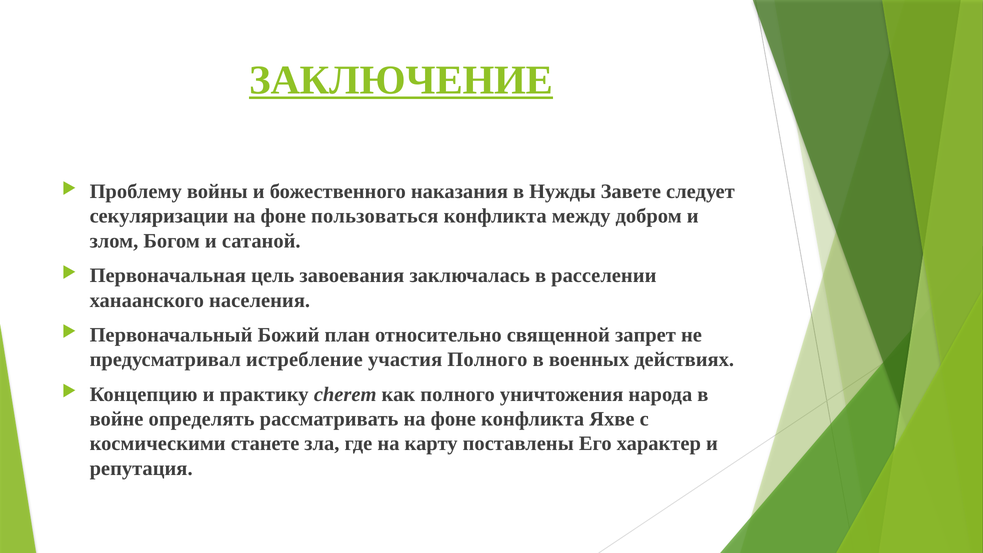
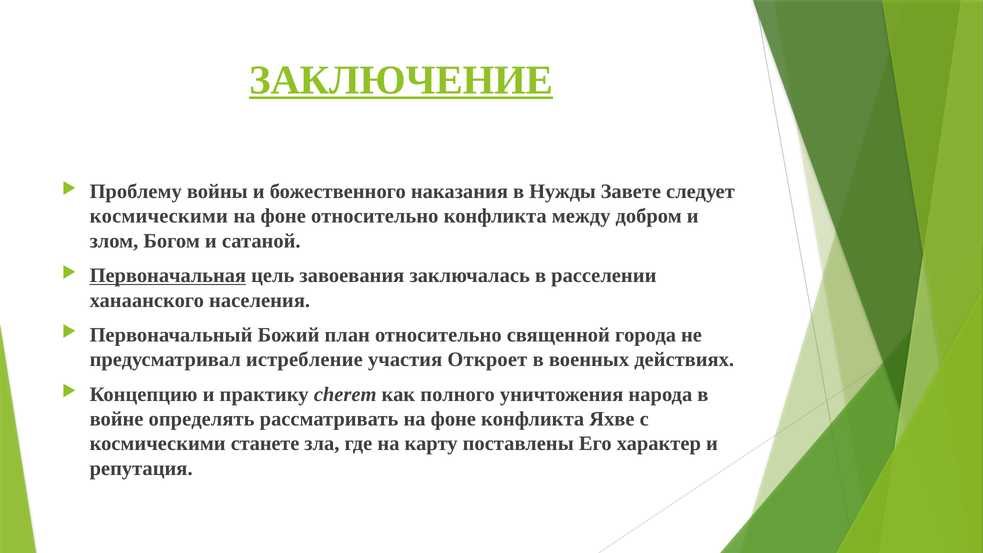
секуляризации at (159, 216): секуляризации -> космическими
фоне пользоваться: пользоваться -> относительно
Первоначальная underline: none -> present
запрет: запрет -> города
участия Полного: Полного -> Откроет
